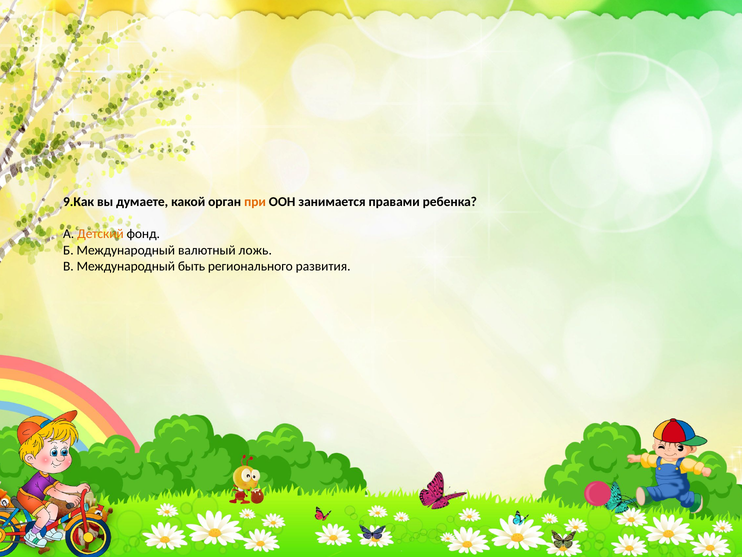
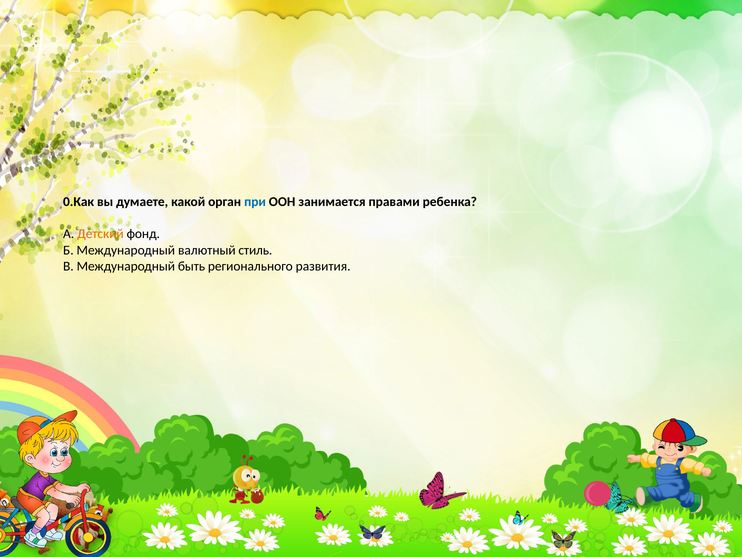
9.Как: 9.Как -> 0.Как
при colour: orange -> blue
ложь: ложь -> стиль
